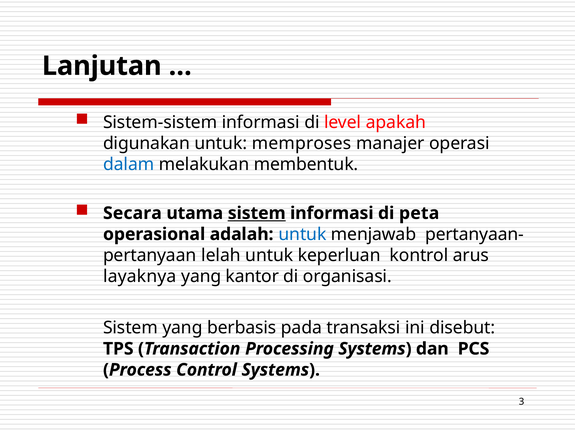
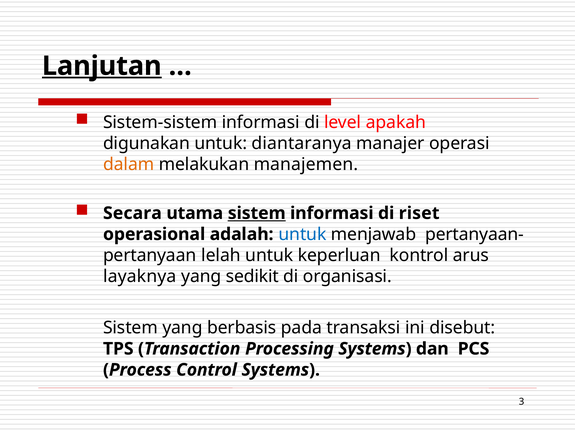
Lanjutan underline: none -> present
memproses: memproses -> diantaranya
dalam colour: blue -> orange
membentuk: membentuk -> manajemen
peta: peta -> riset
kantor: kantor -> sedikit
